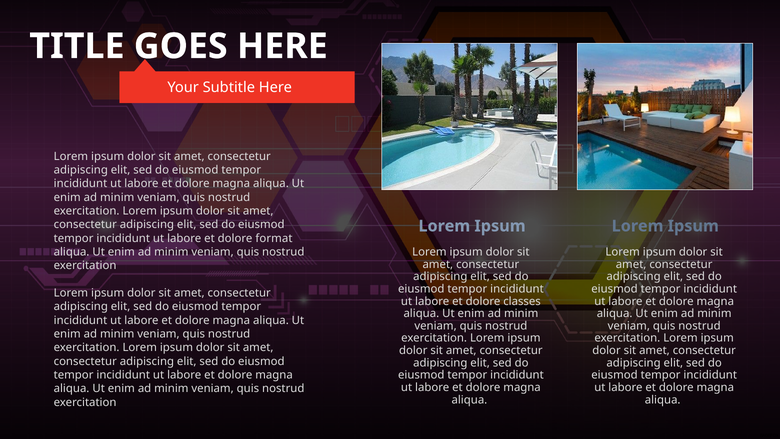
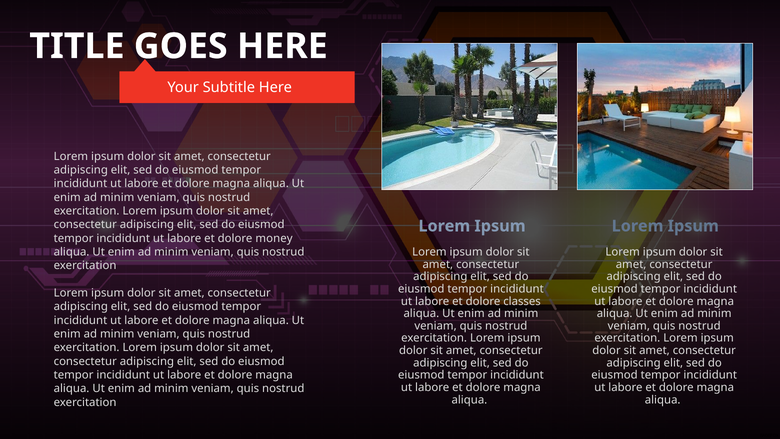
format: format -> money
